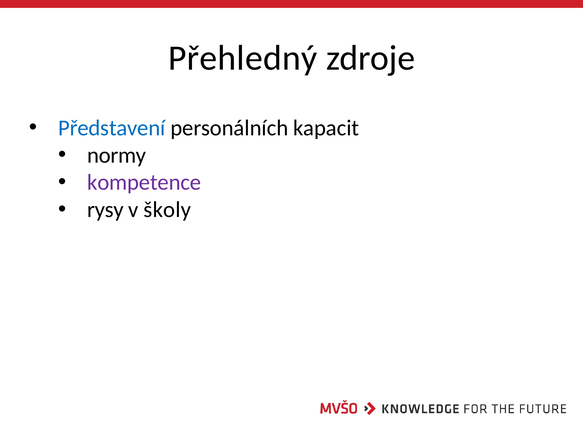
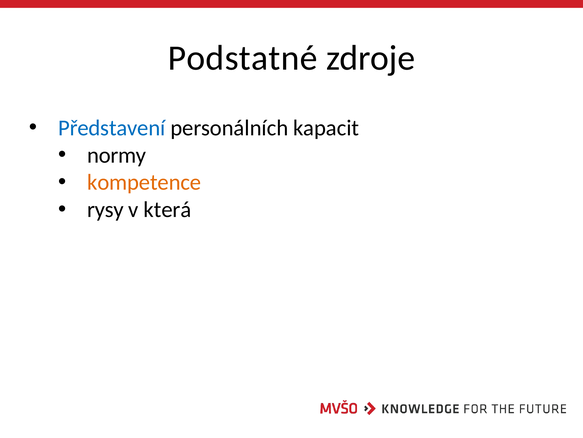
Přehledný: Přehledný -> Podstatné
kompetence colour: purple -> orange
školy: školy -> která
